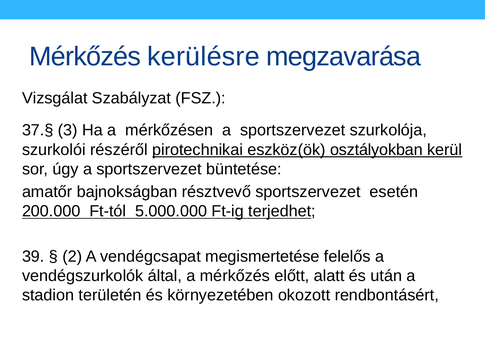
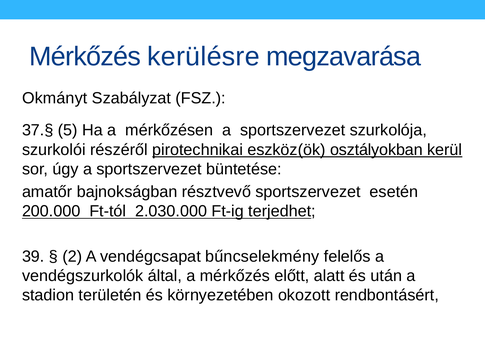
Vizsgálat: Vizsgálat -> Okmányt
3: 3 -> 5
5.000.000: 5.000.000 -> 2.030.000
megismertetése: megismertetése -> bűncselekmény
